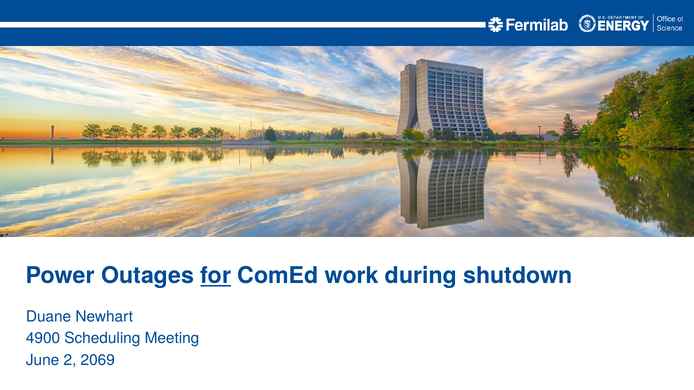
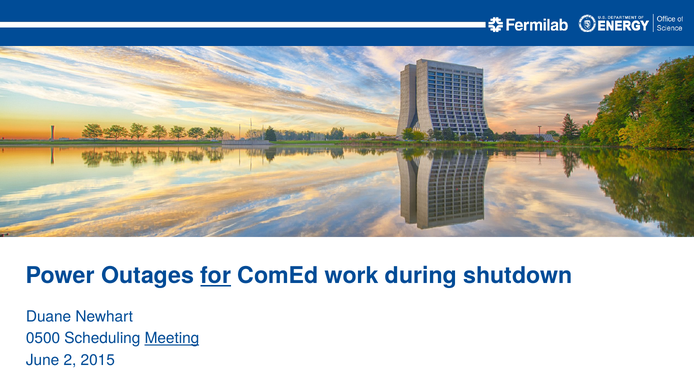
4900: 4900 -> 0500
Meeting underline: none -> present
2069: 2069 -> 2015
